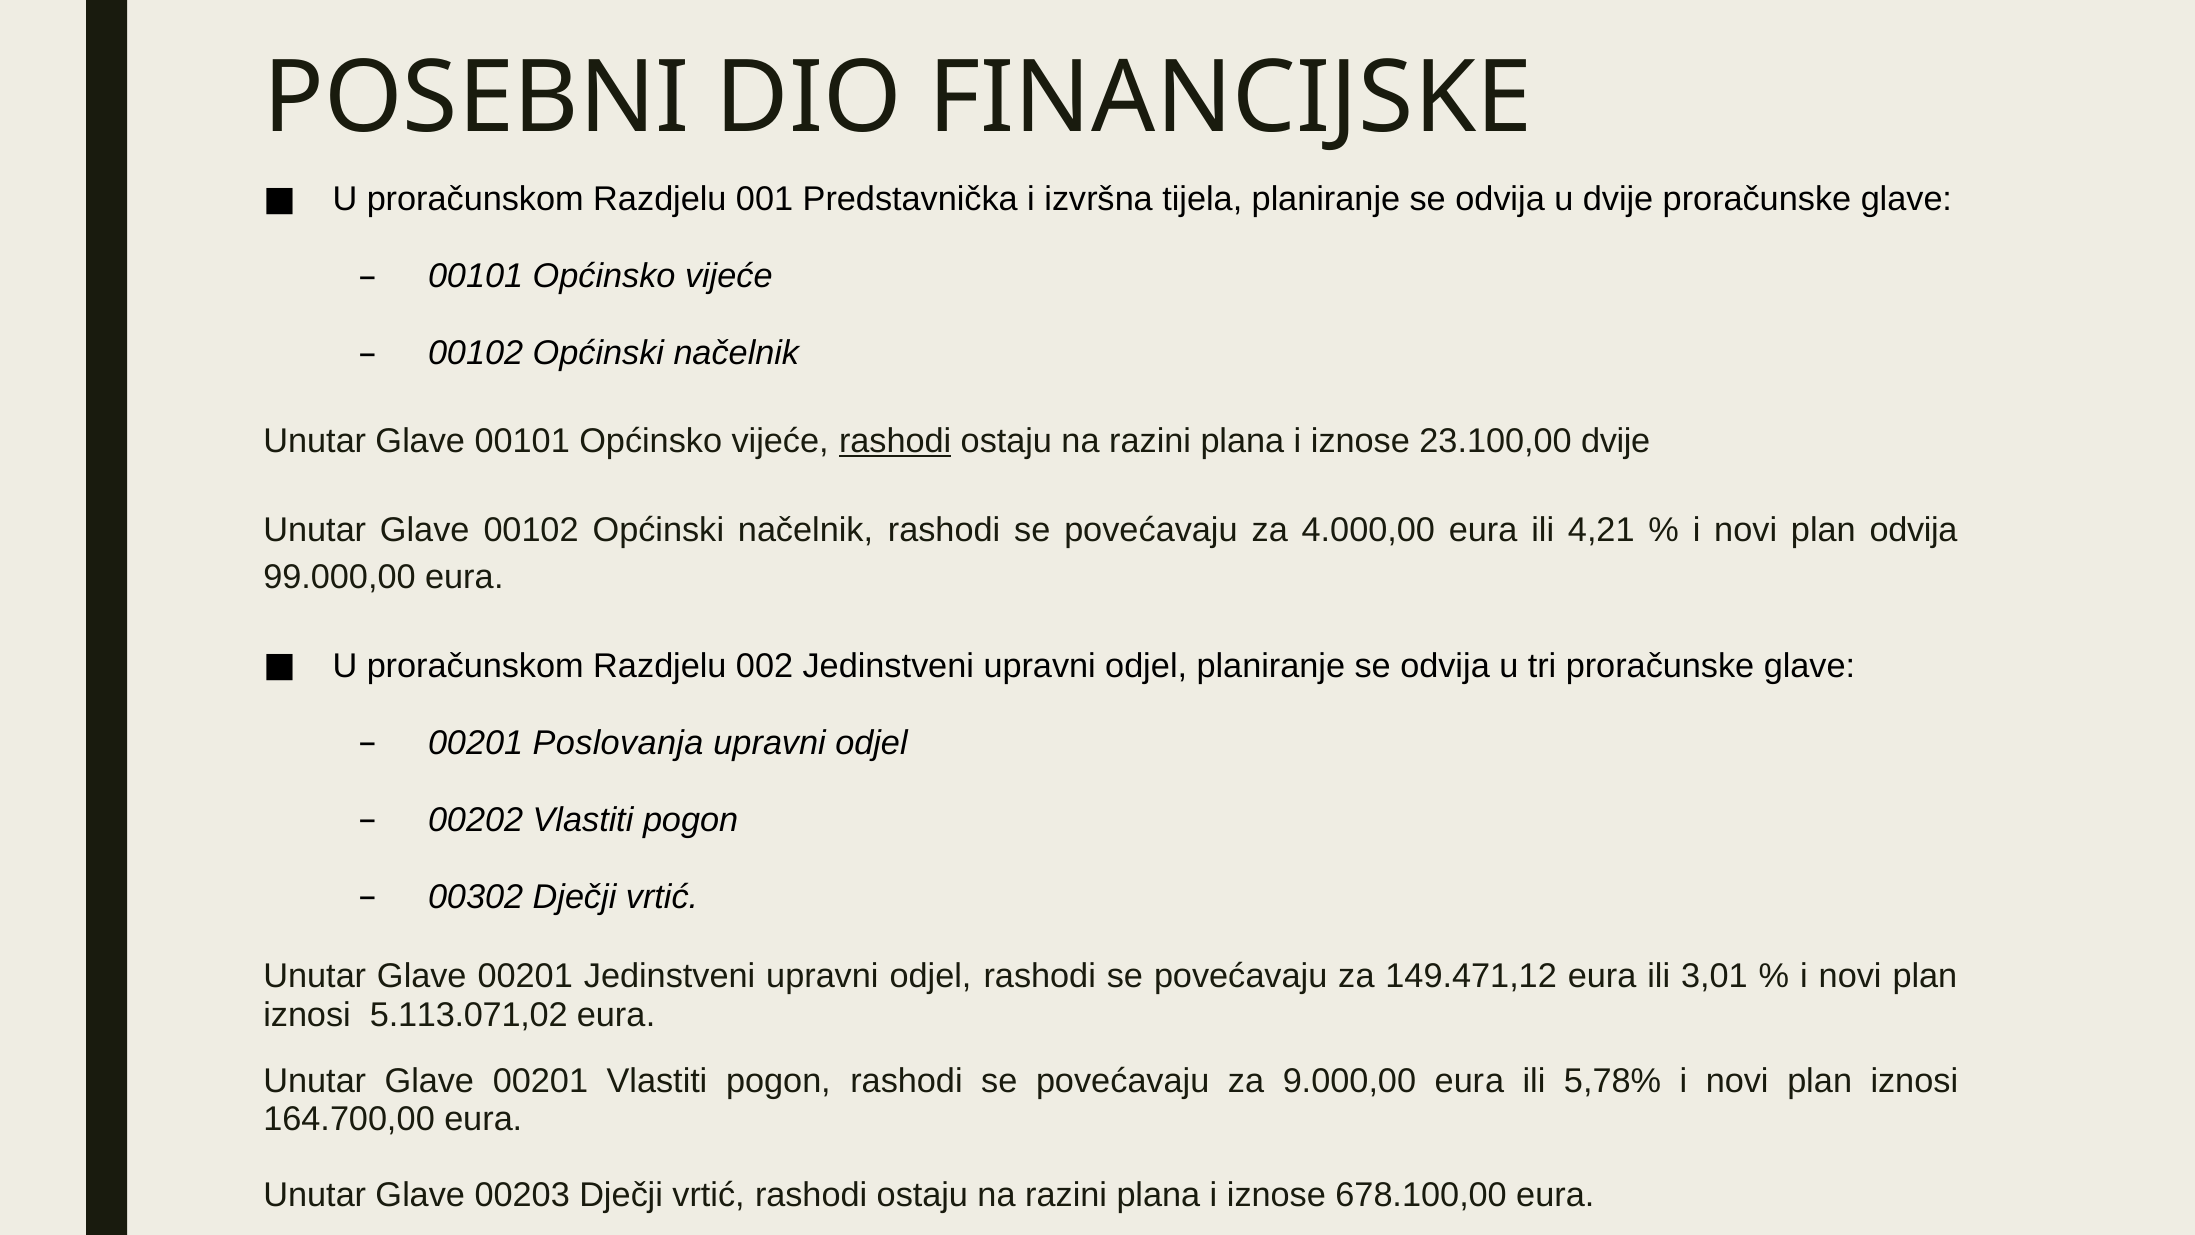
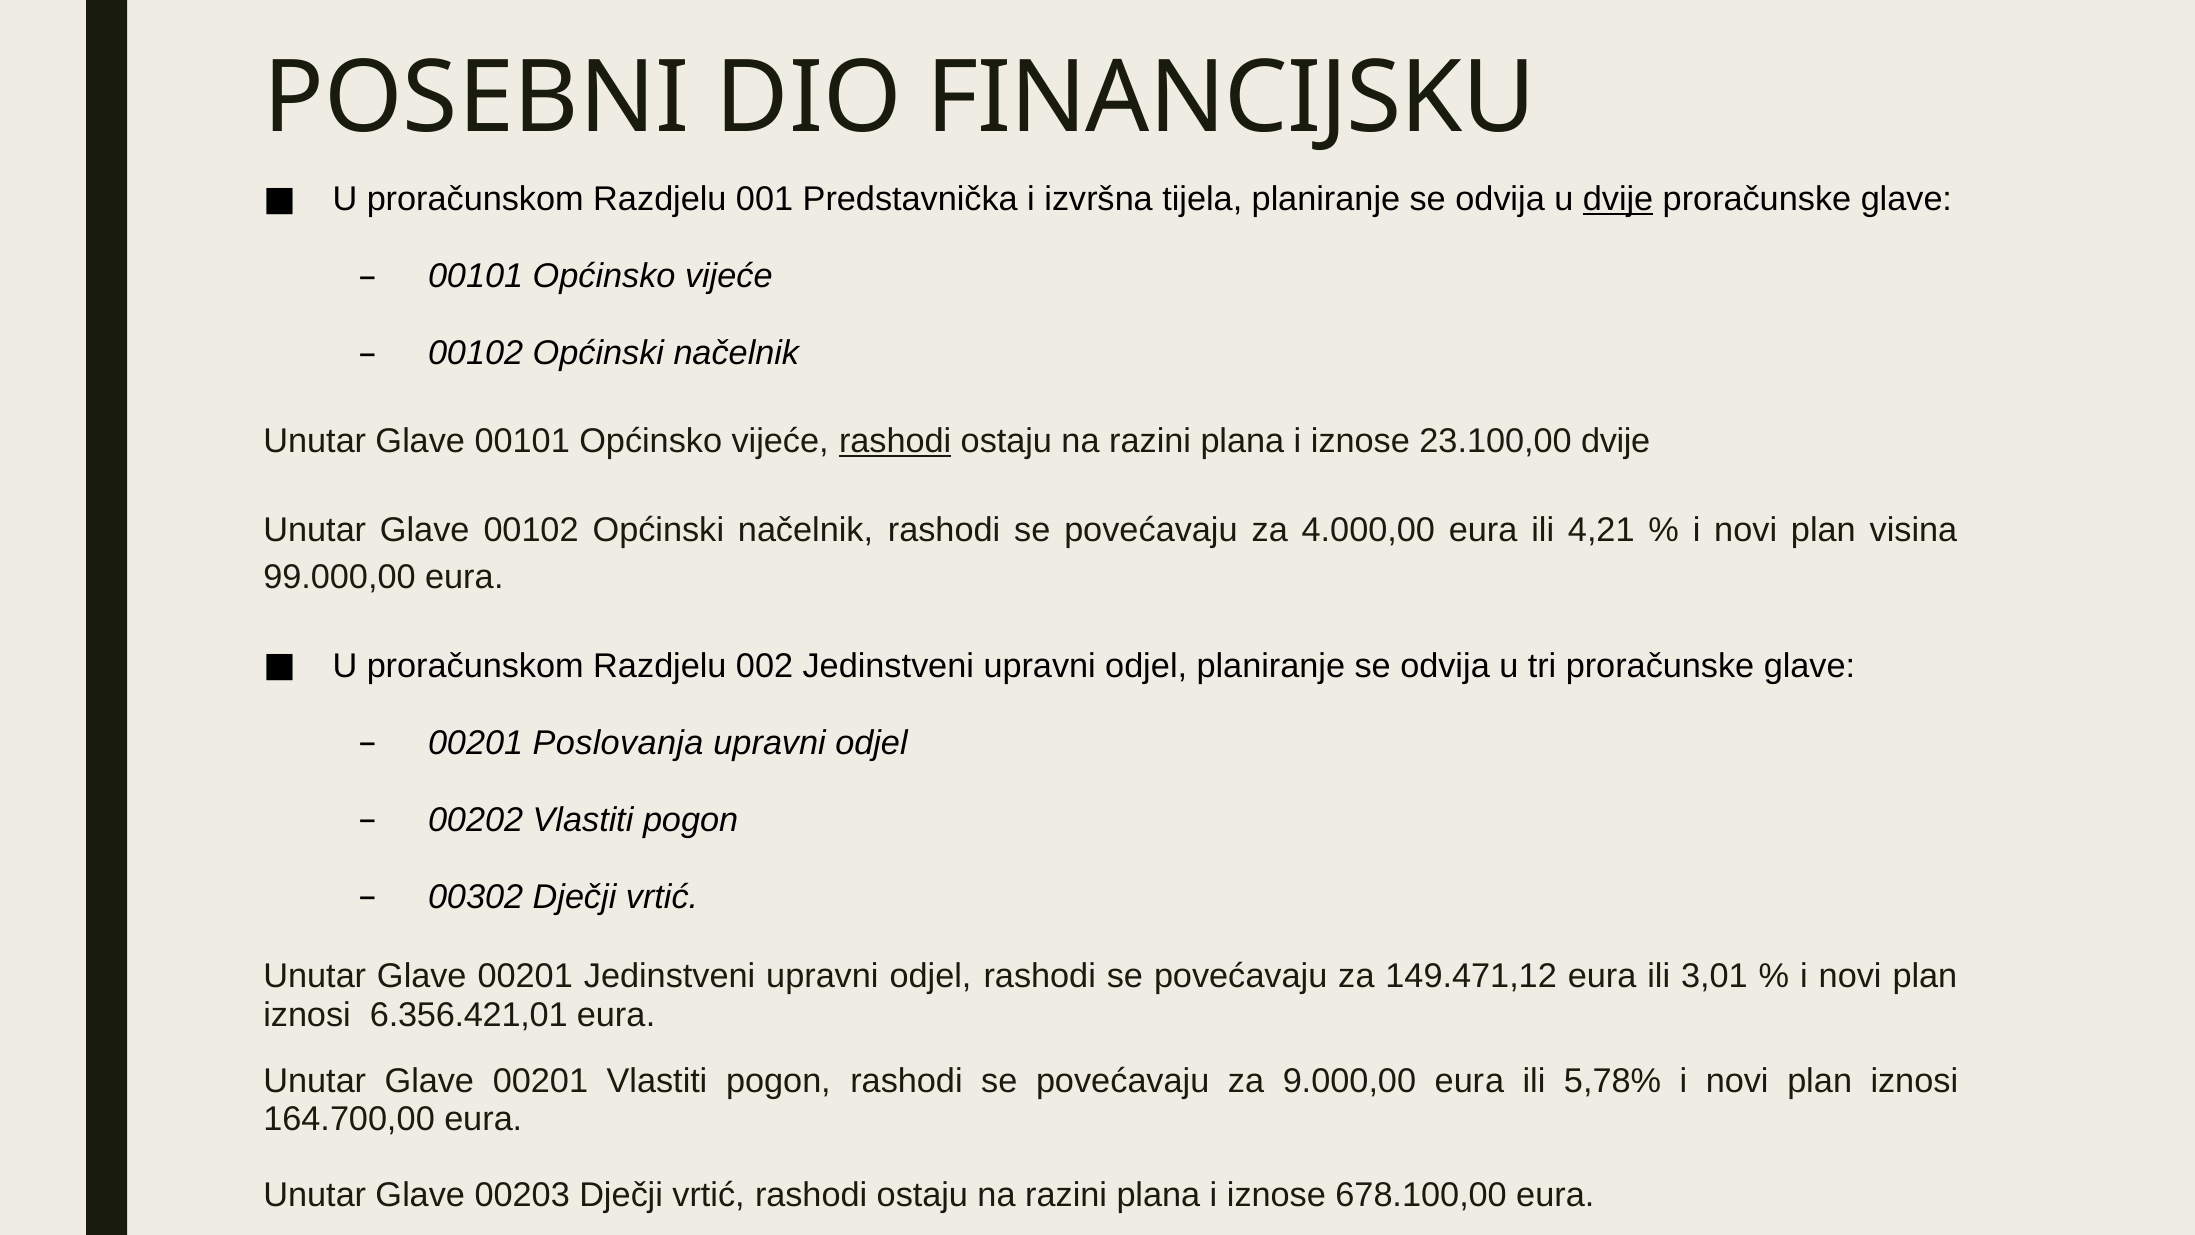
FINANCIJSKE: FINANCIJSKE -> FINANCIJSKU
dvije at (1618, 199) underline: none -> present
plan odvija: odvija -> visina
5.113.071,02: 5.113.071,02 -> 6.356.421,01
